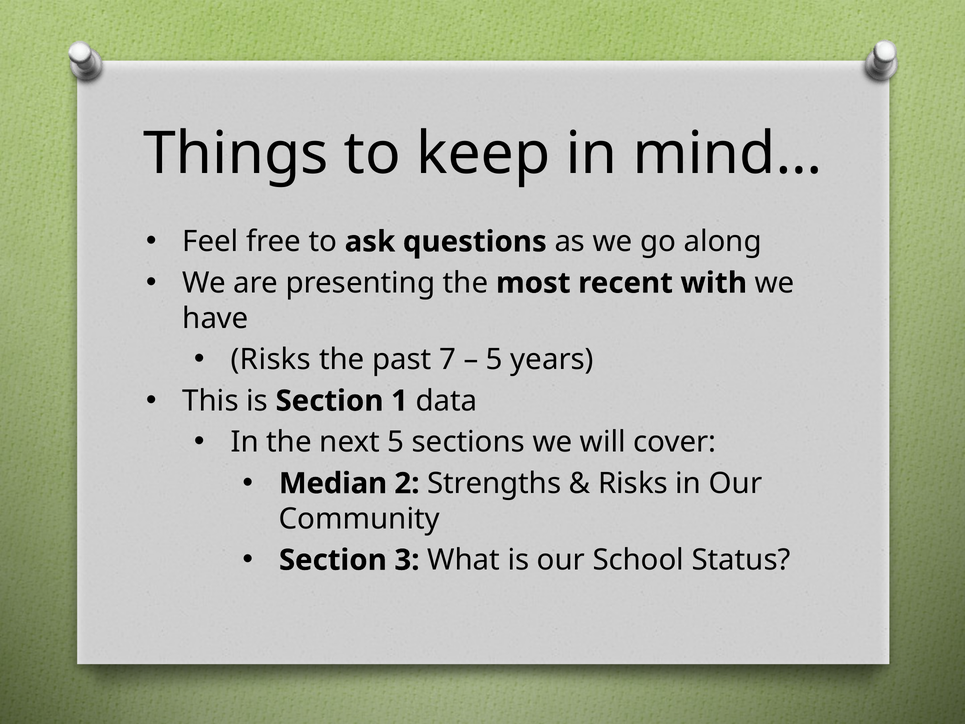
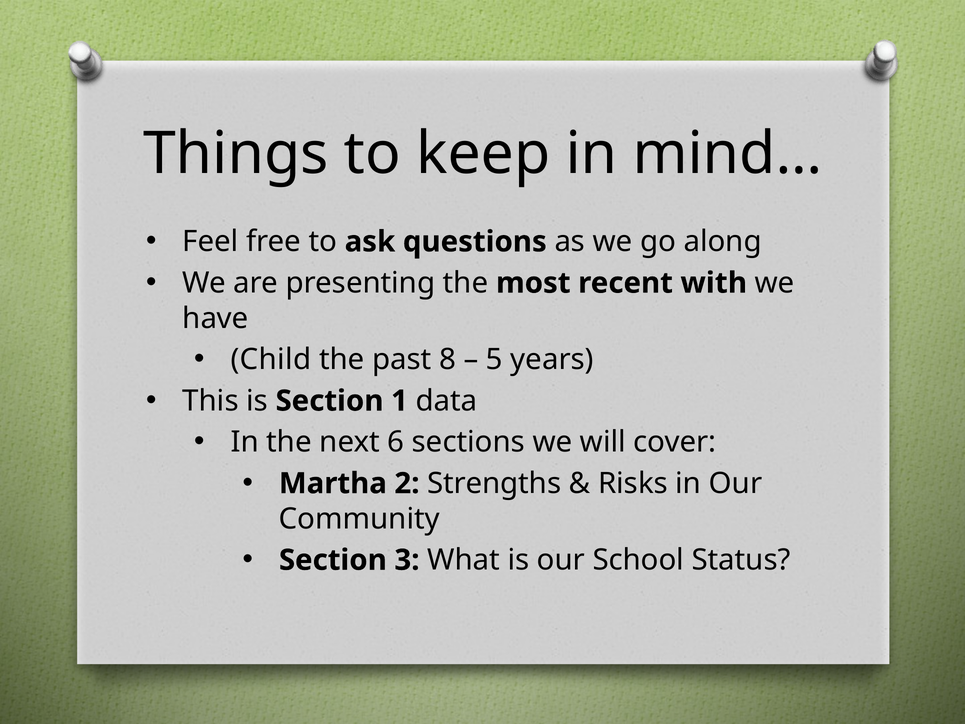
Risks at (271, 360): Risks -> Child
7: 7 -> 8
next 5: 5 -> 6
Median: Median -> Martha
